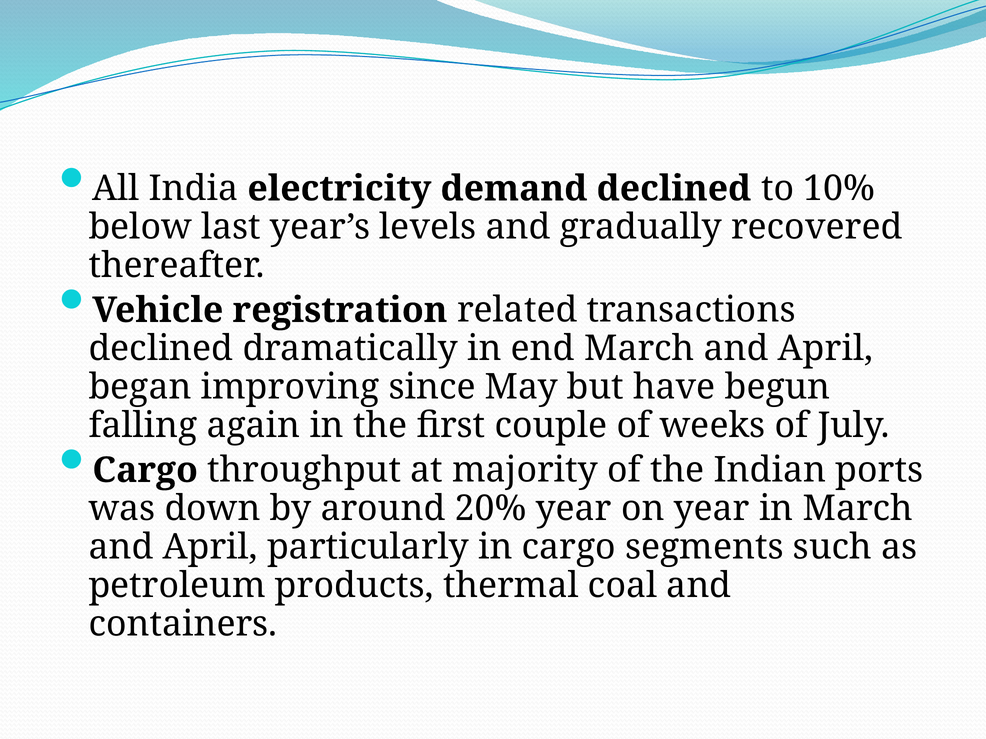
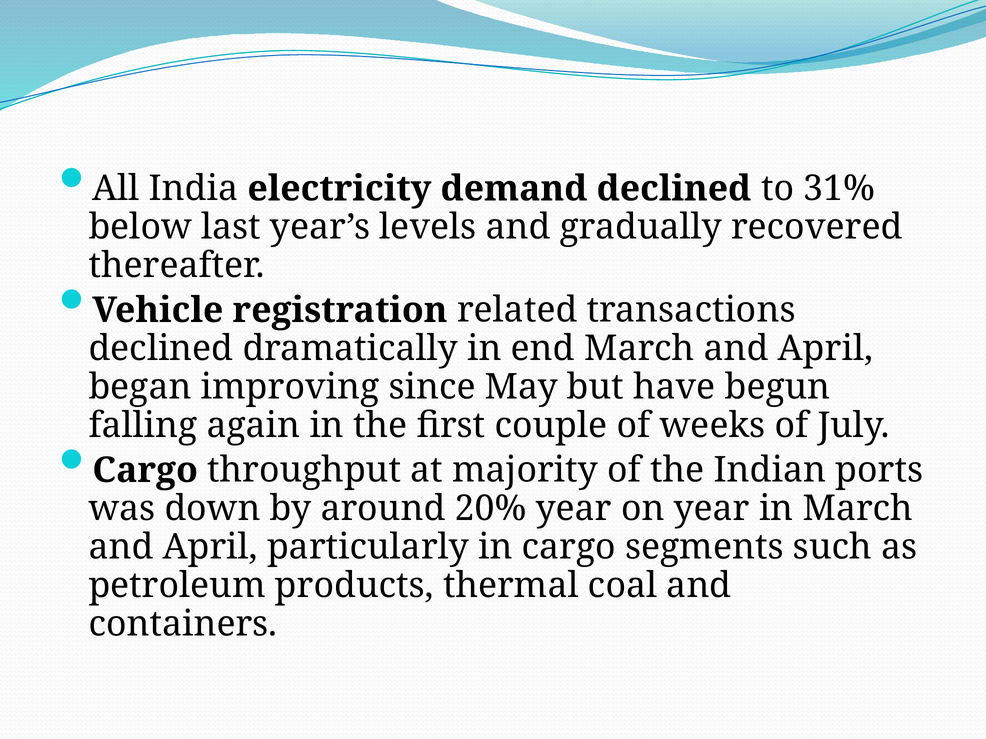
10%: 10% -> 31%
